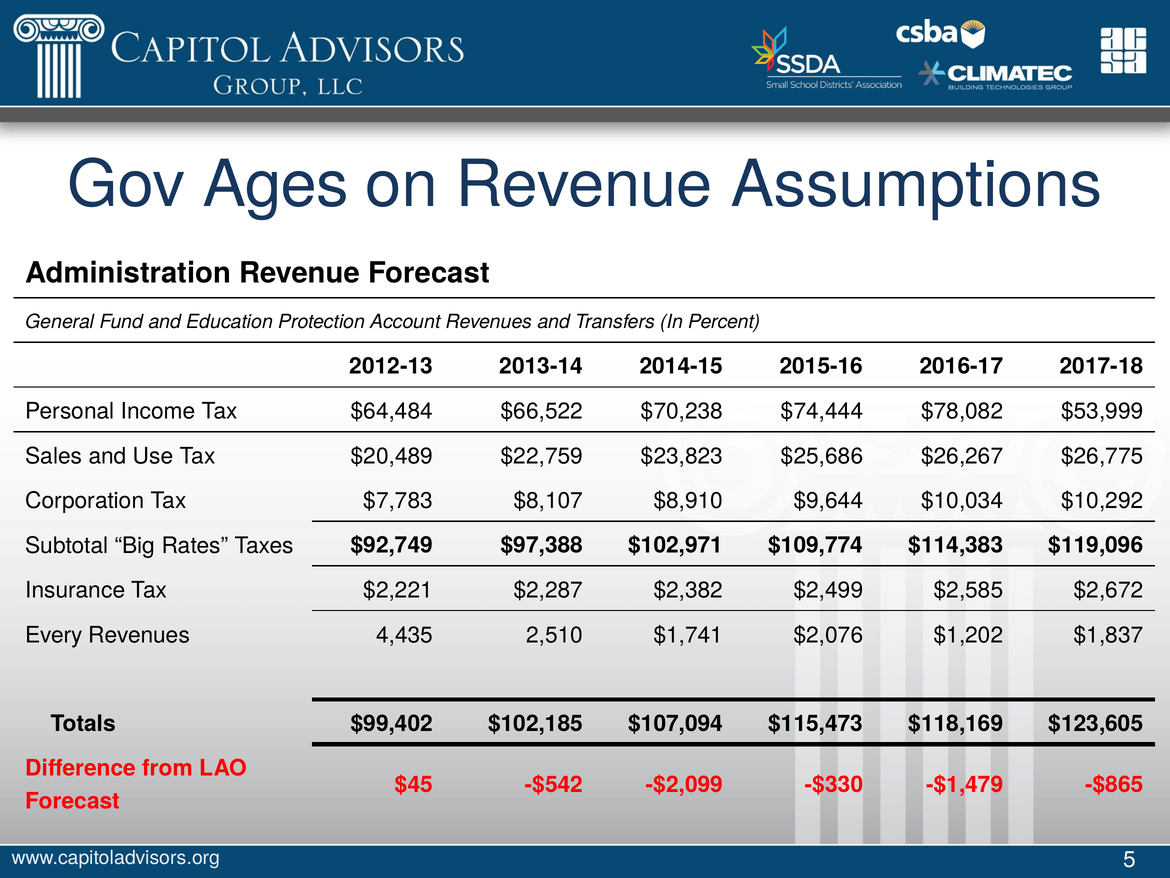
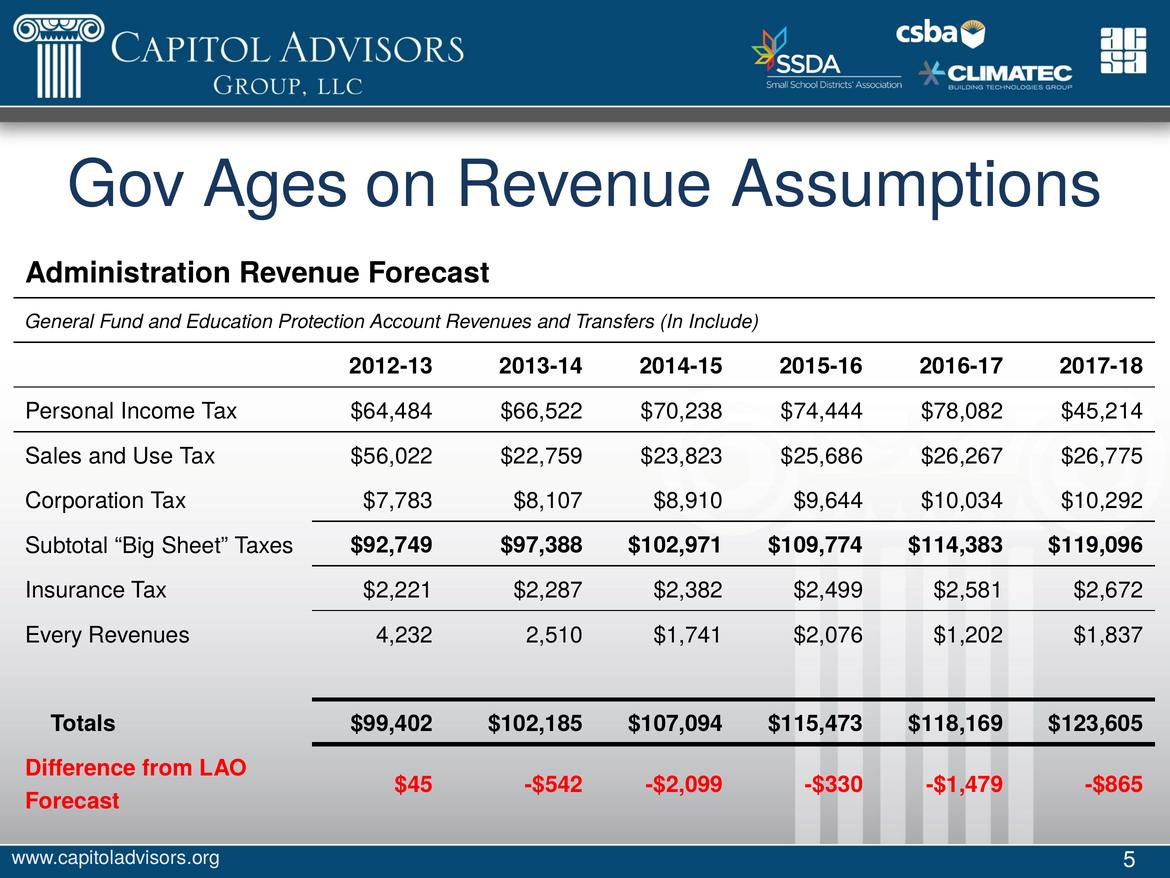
Percent: Percent -> Include
$53,999: $53,999 -> $45,214
$20,489: $20,489 -> $56,022
Rates: Rates -> Sheet
$2,585: $2,585 -> $2,581
4,435: 4,435 -> 4,232
